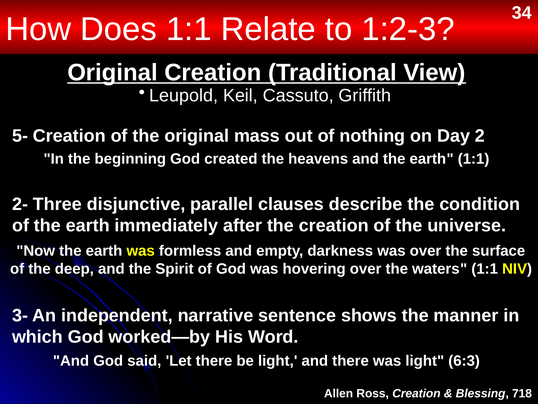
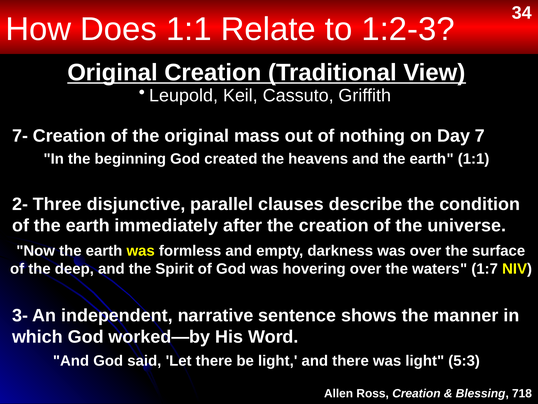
5-: 5- -> 7-
2: 2 -> 7
waters 1:1: 1:1 -> 1:7
6:3: 6:3 -> 5:3
